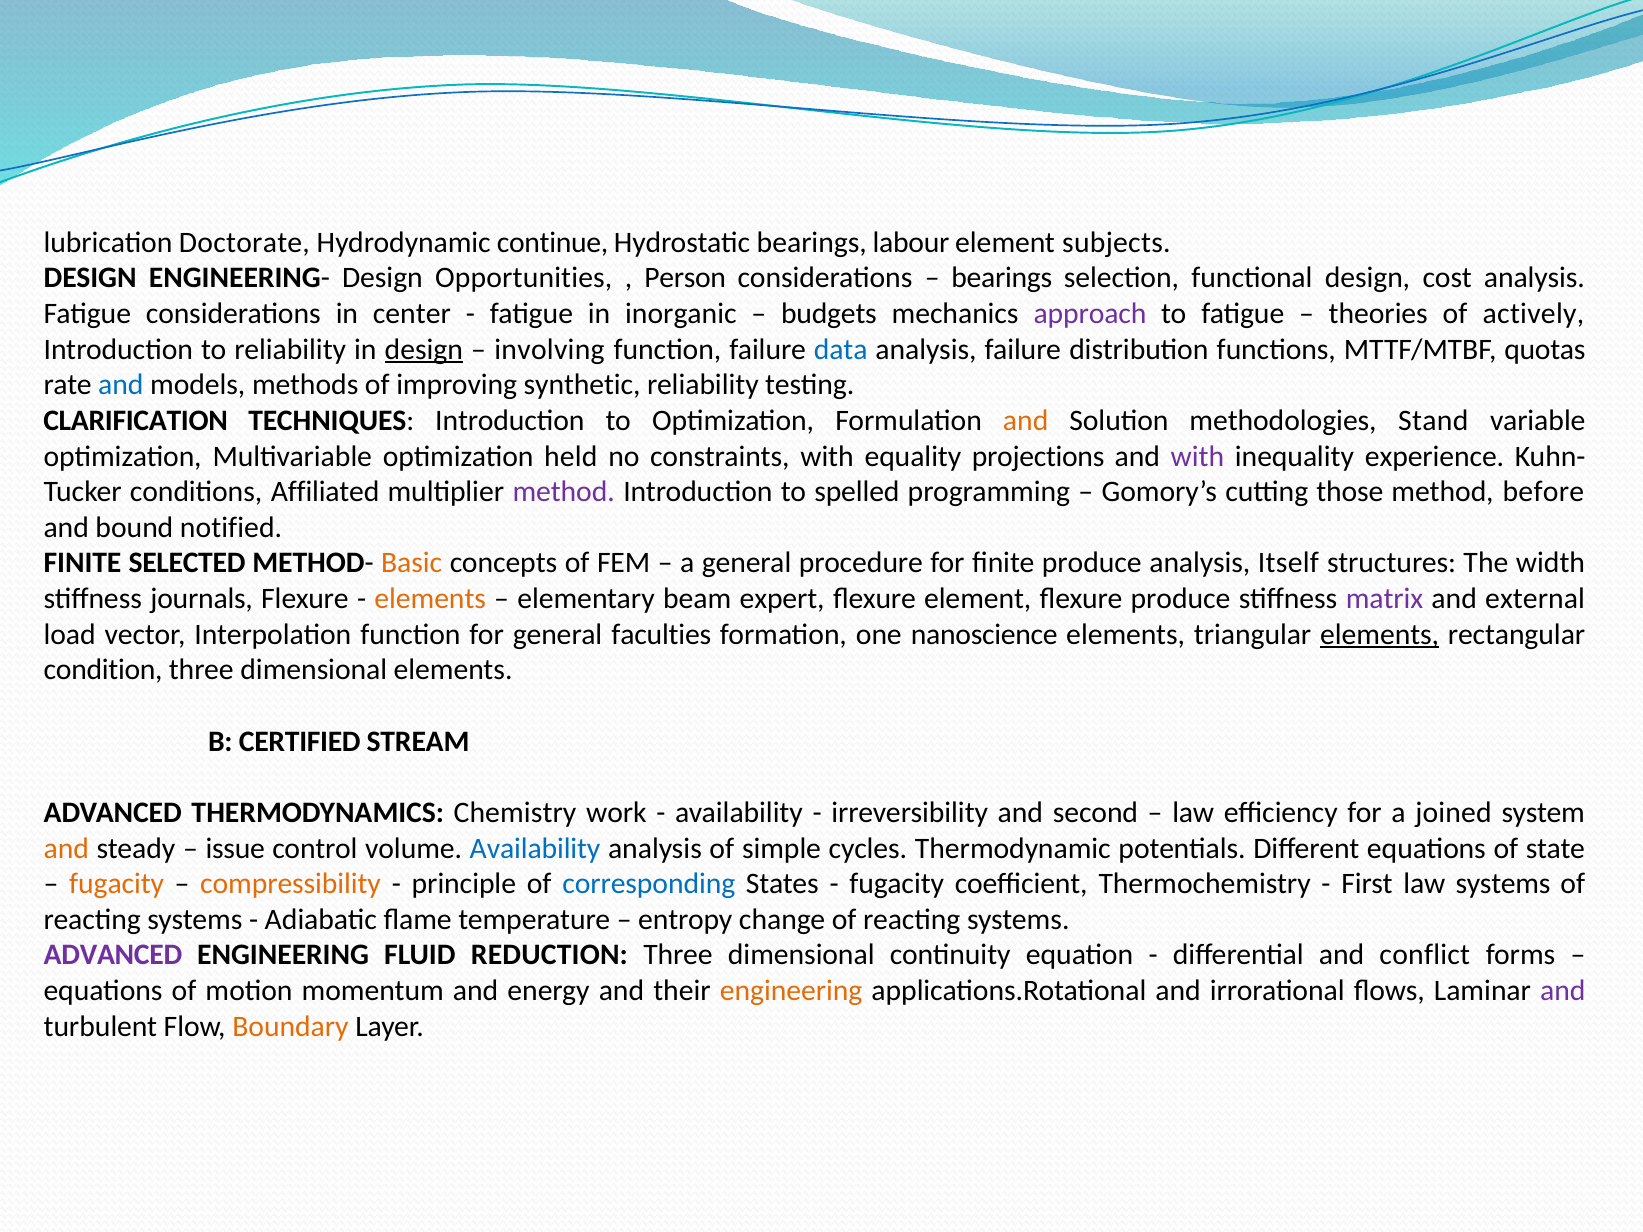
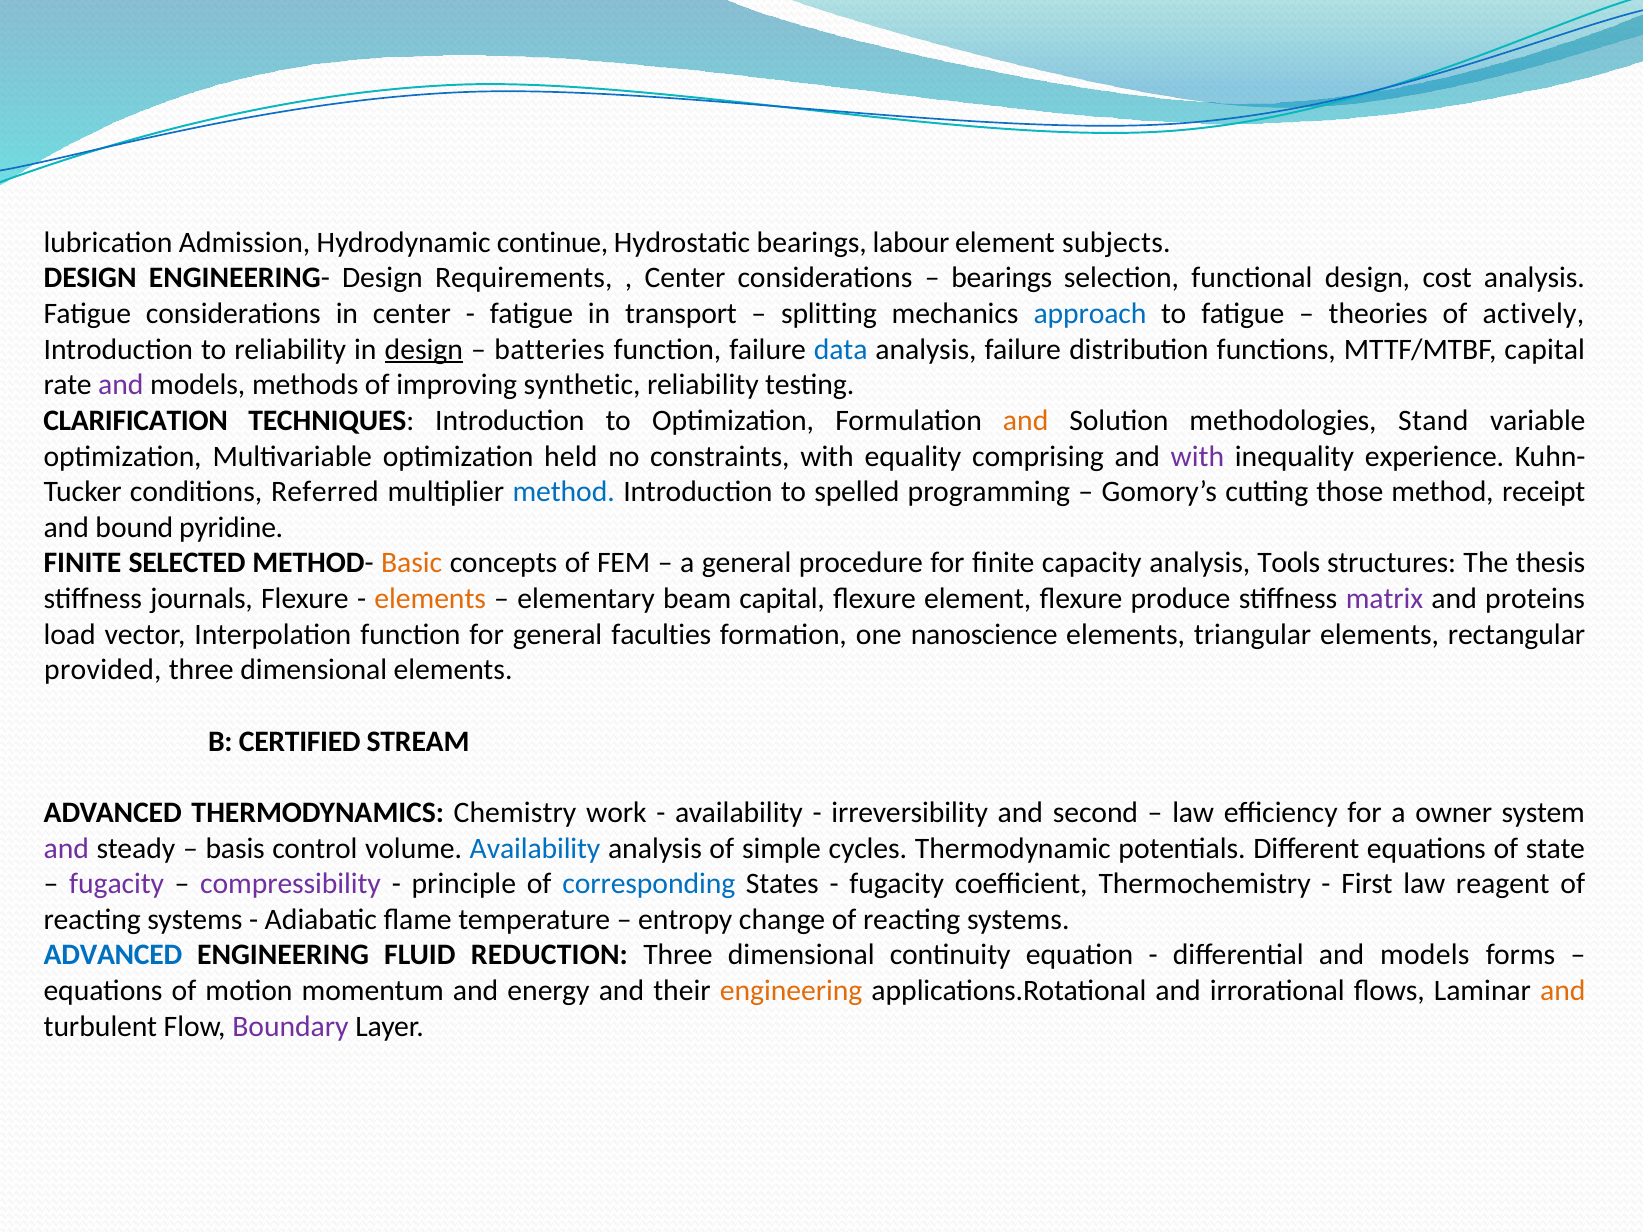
Doctorate: Doctorate -> Admission
Opportunities: Opportunities -> Requirements
Person at (685, 278): Person -> Center
inorganic: inorganic -> transport
budgets: budgets -> splitting
approach colour: purple -> blue
involving: involving -> batteries
MTTF/MTBF quotas: quotas -> capital
and at (121, 385) colour: blue -> purple
projections: projections -> comprising
Affiliated: Affiliated -> Referred
method at (564, 492) colour: purple -> blue
before: before -> receipt
notified: notified -> pyridine
finite produce: produce -> capacity
Itself: Itself -> Tools
width: width -> thesis
beam expert: expert -> capital
external: external -> proteins
elements at (1380, 635) underline: present -> none
condition: condition -> provided
joined: joined -> owner
and at (66, 848) colour: orange -> purple
issue: issue -> basis
fugacity at (117, 884) colour: orange -> purple
compressibility colour: orange -> purple
law systems: systems -> reagent
ADVANCED at (113, 955) colour: purple -> blue
differential and conflict: conflict -> models
and at (1563, 991) colour: purple -> orange
Boundary colour: orange -> purple
